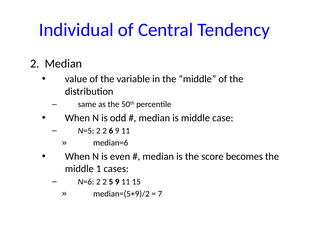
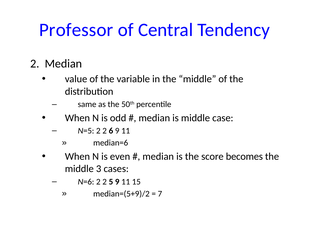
Individual: Individual -> Professor
1: 1 -> 3
